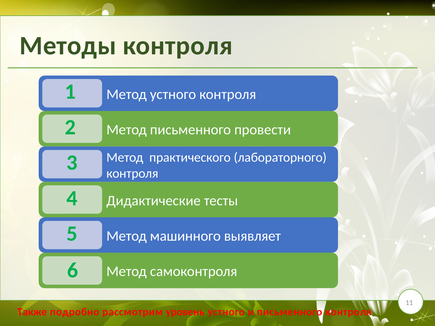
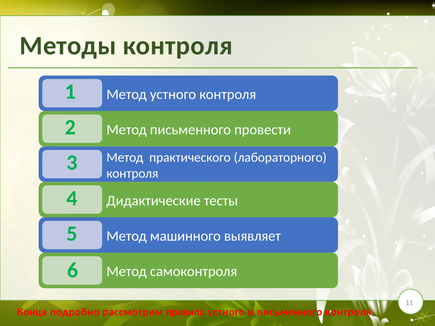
Также: Также -> Конца
уровень: уровень -> правила
